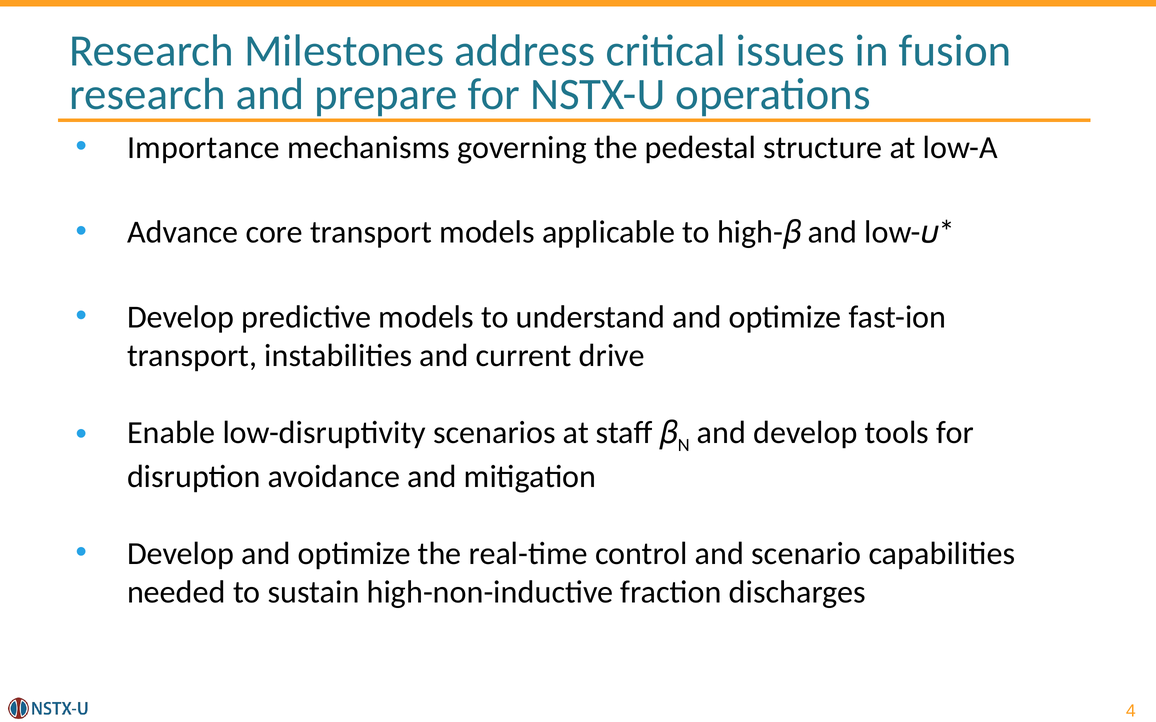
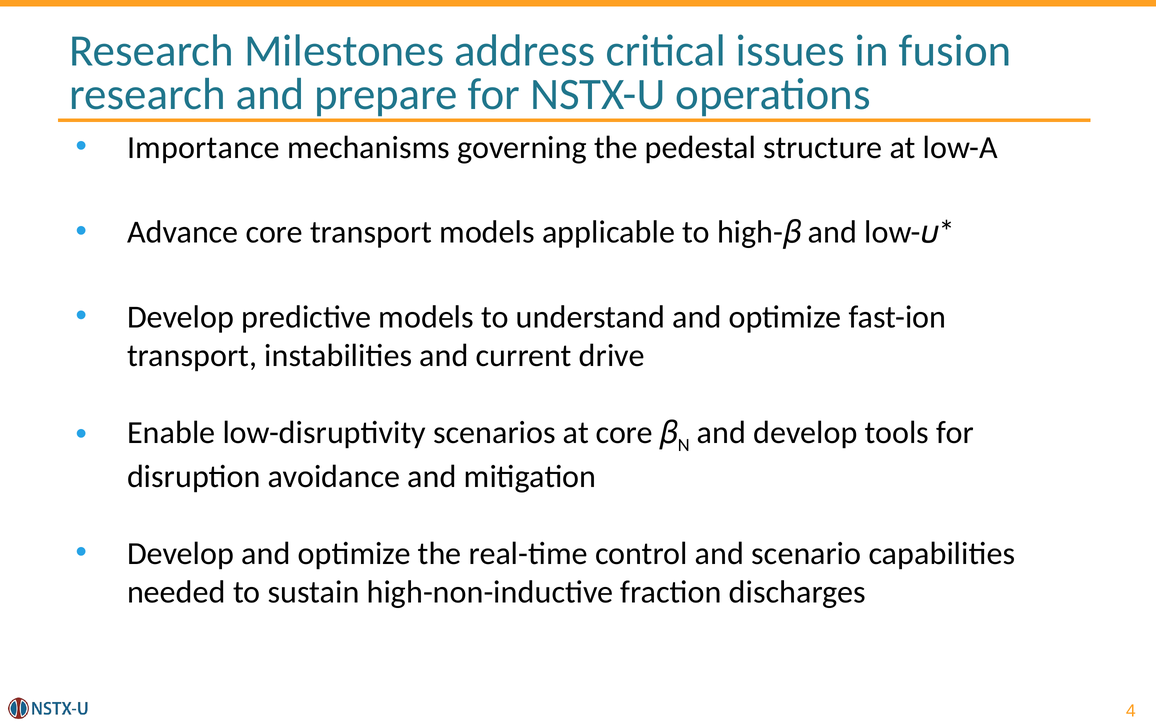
at staff: staff -> core
